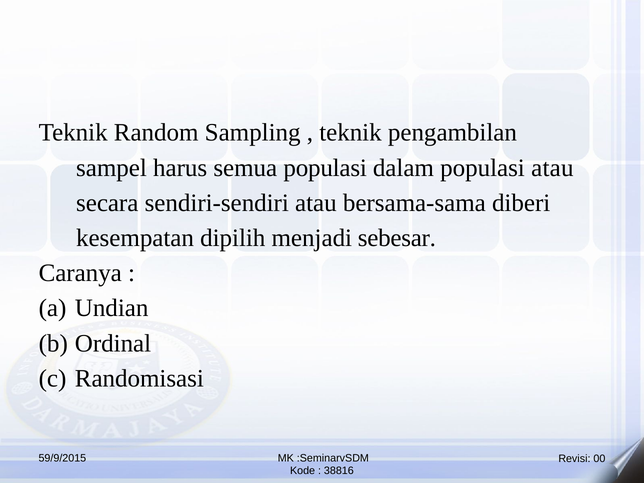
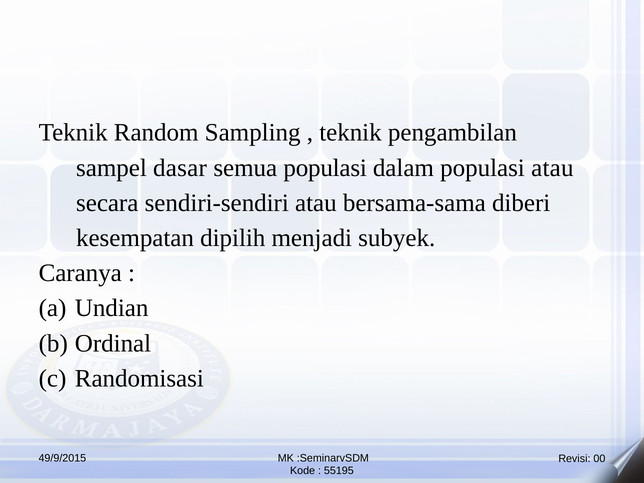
harus: harus -> dasar
sebesar: sebesar -> subyek
59/9/2015: 59/9/2015 -> 49/9/2015
38816: 38816 -> 55195
